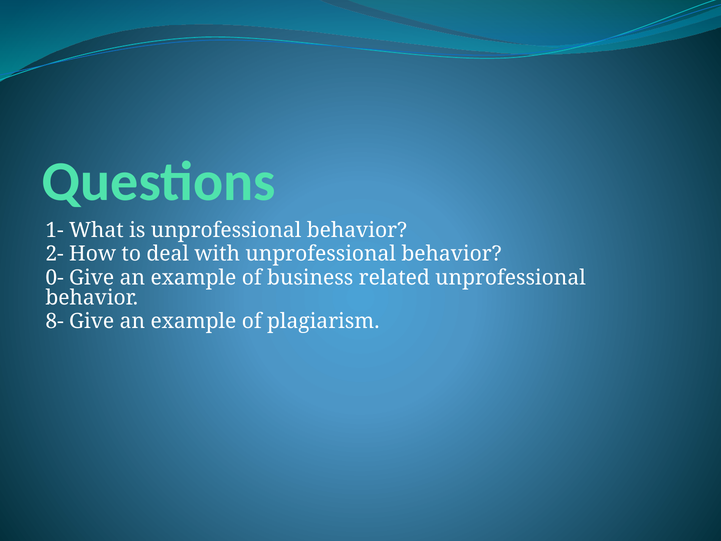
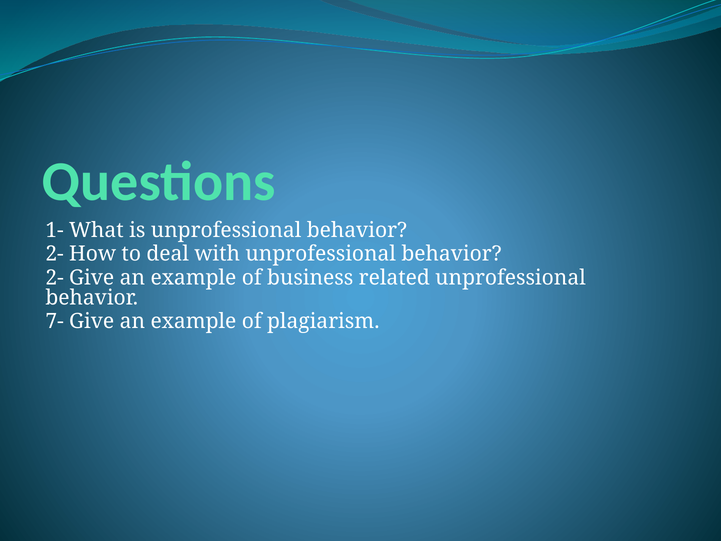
0- at (55, 277): 0- -> 2-
8-: 8- -> 7-
